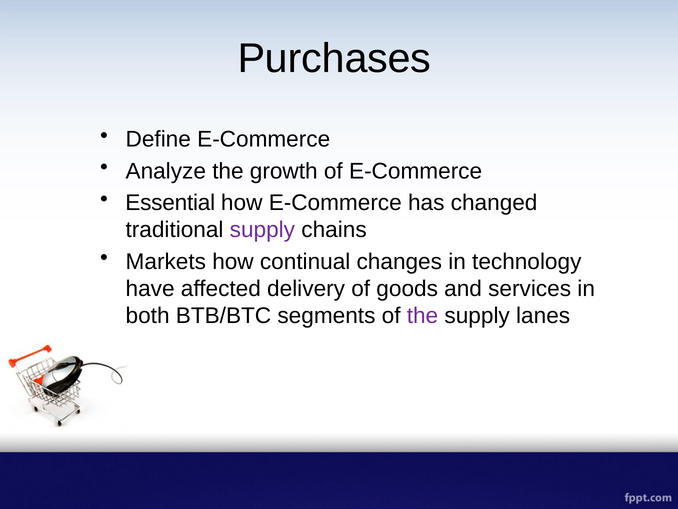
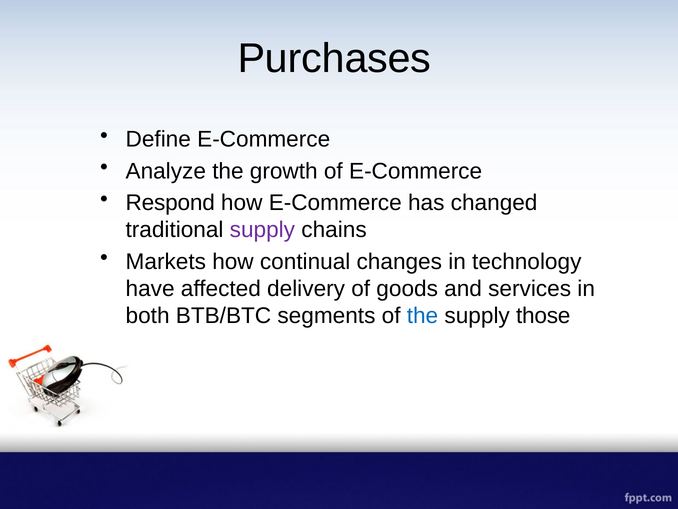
Essential: Essential -> Respond
the at (422, 316) colour: purple -> blue
lanes: lanes -> those
